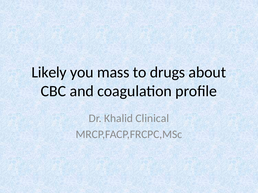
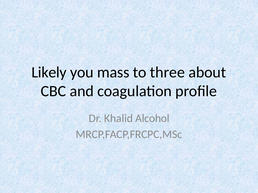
drugs: drugs -> three
Clinical: Clinical -> Alcohol
